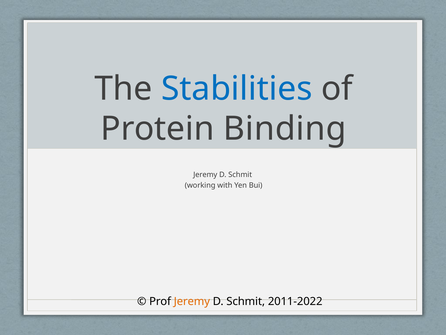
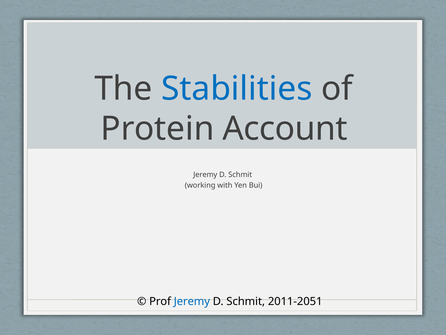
Binding: Binding -> Account
Jeremy at (192, 301) colour: orange -> blue
2011-2022: 2011-2022 -> 2011-2051
